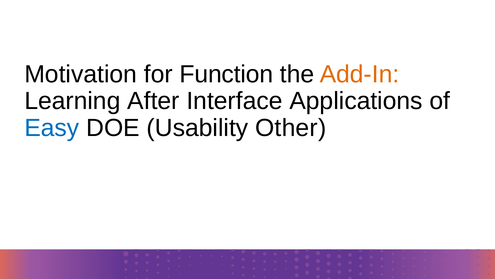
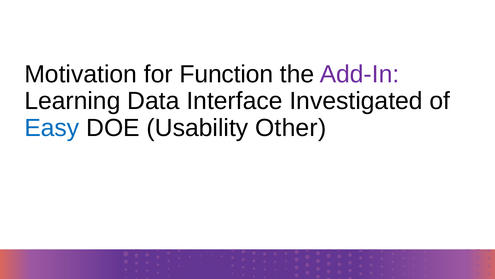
Add-In colour: orange -> purple
After: After -> Data
Applications: Applications -> Investigated
